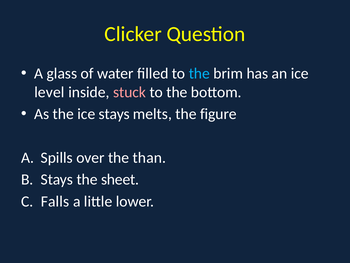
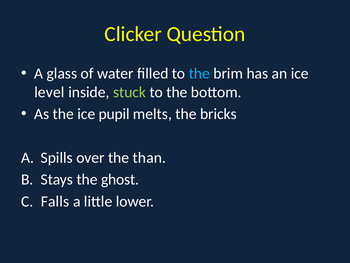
stuck colour: pink -> light green
ice stays: stays -> pupil
figure: figure -> bricks
sheet: sheet -> ghost
